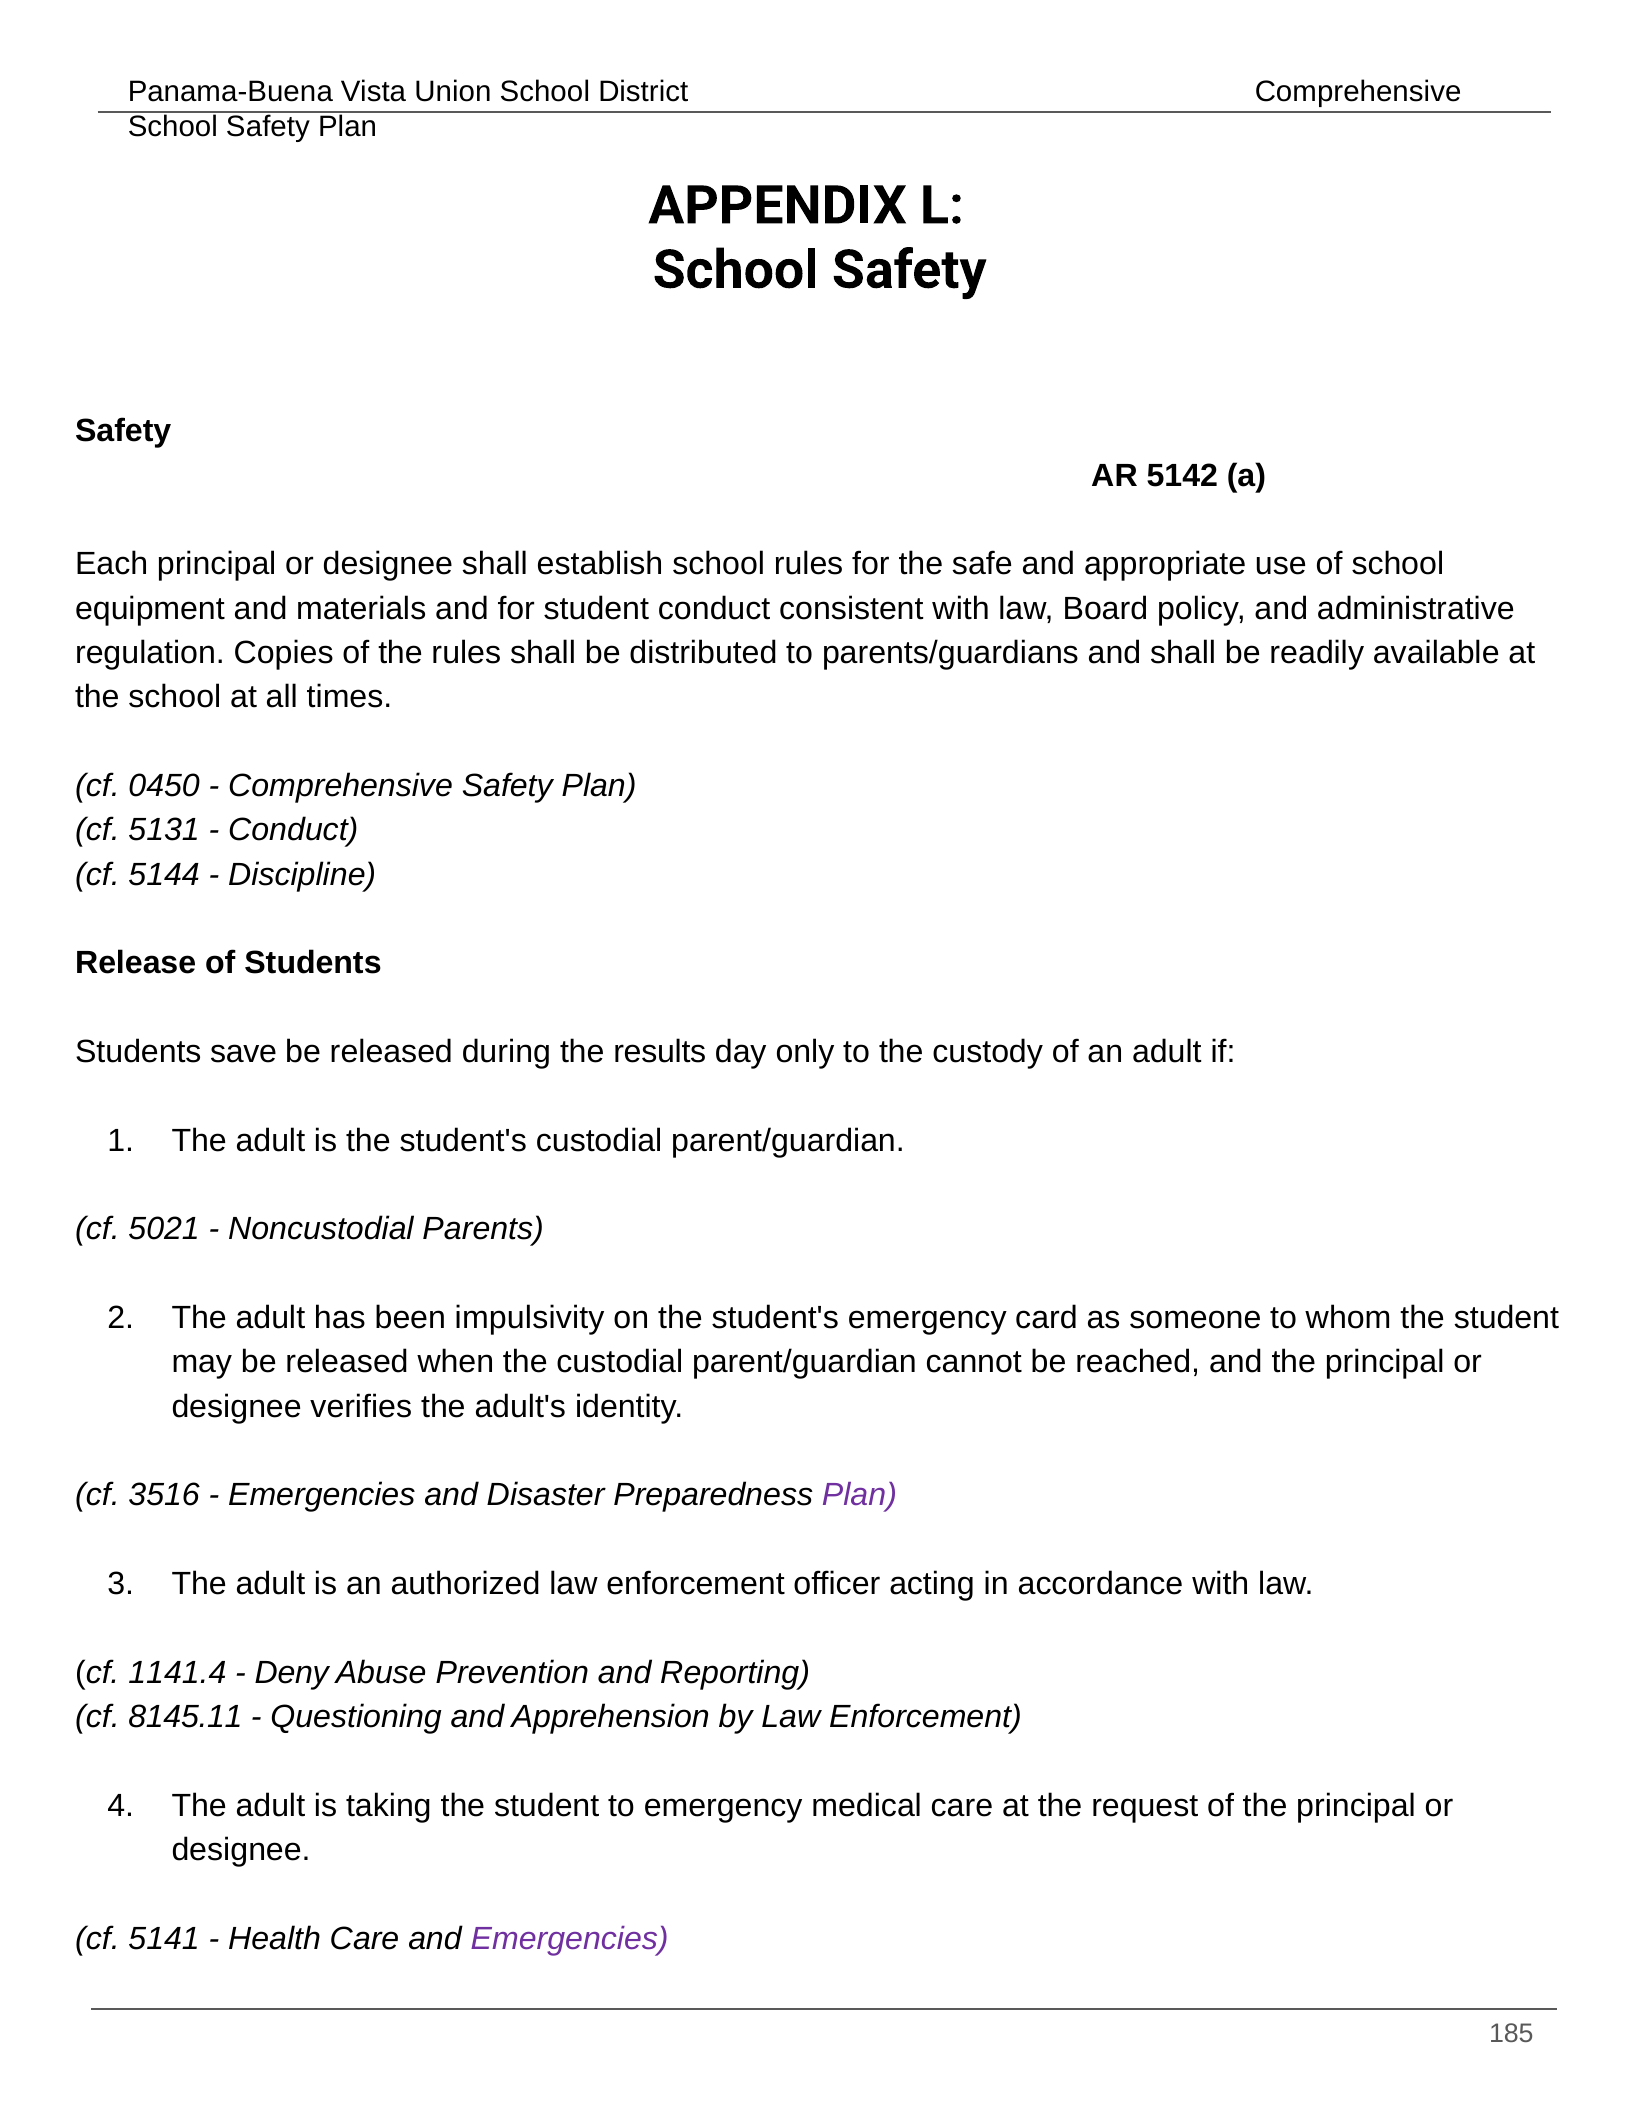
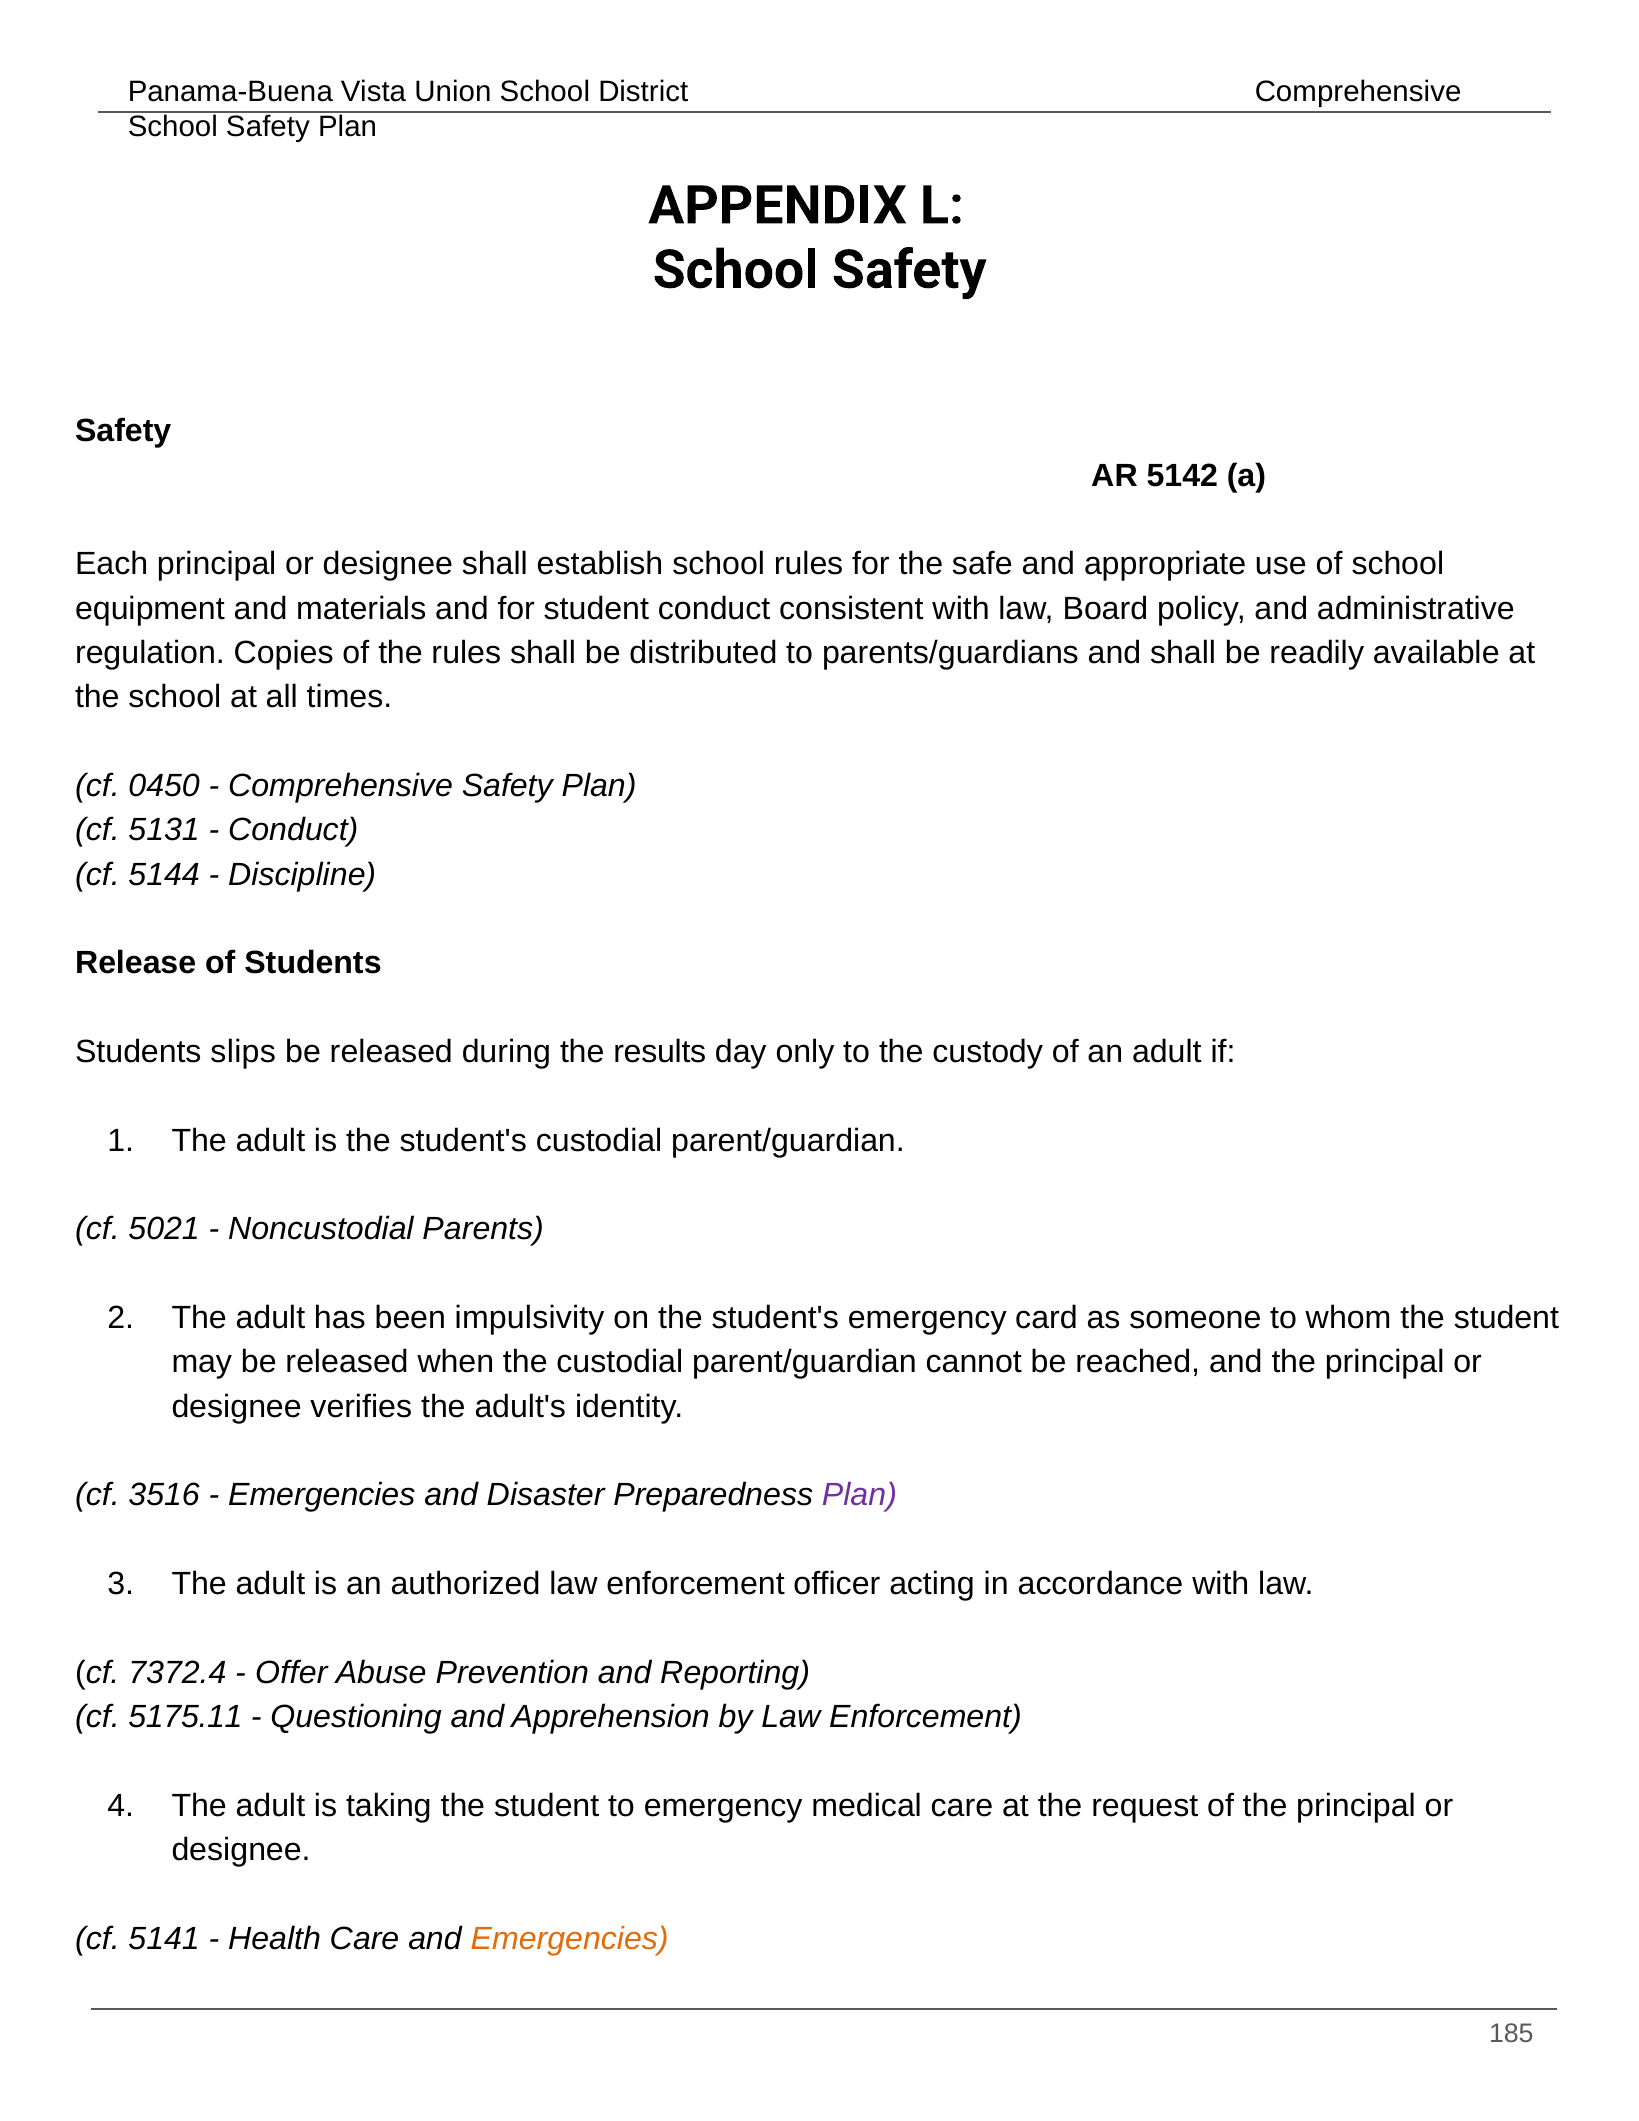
save: save -> slips
1141.4: 1141.4 -> 7372.4
Deny: Deny -> Offer
8145.11: 8145.11 -> 5175.11
Emergencies at (570, 1939) colour: purple -> orange
